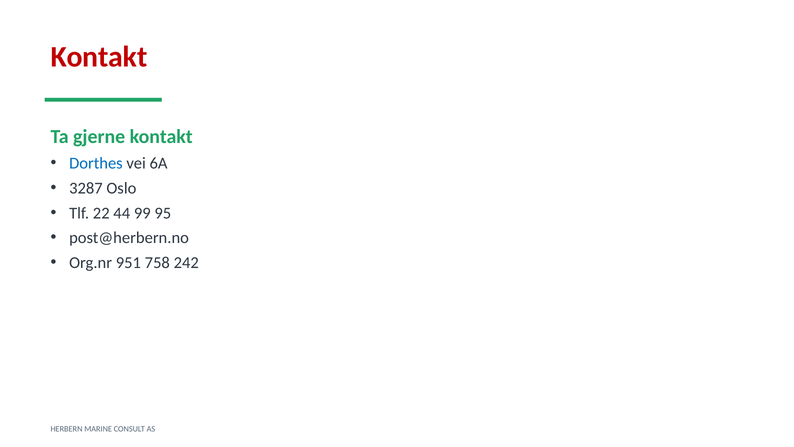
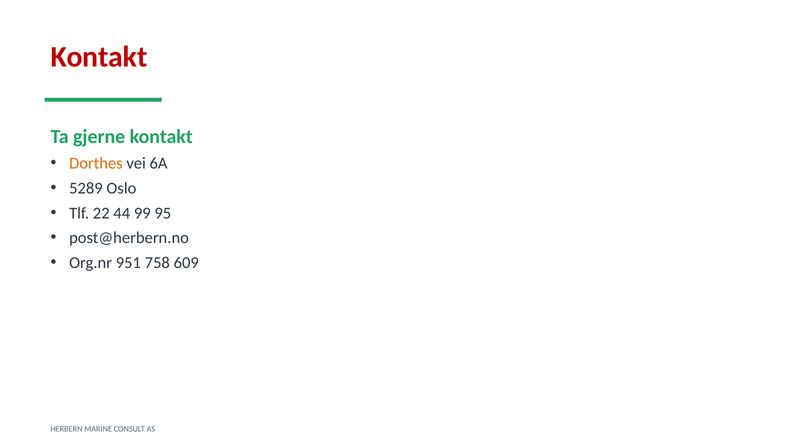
Dorthes colour: blue -> orange
3287: 3287 -> 5289
242: 242 -> 609
